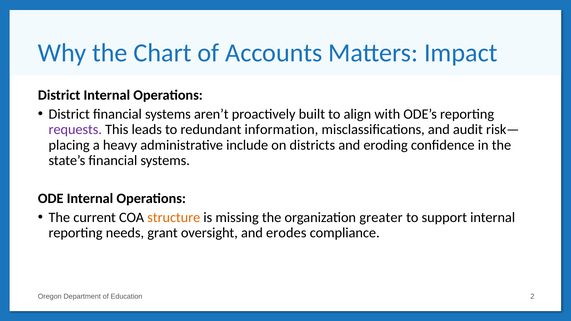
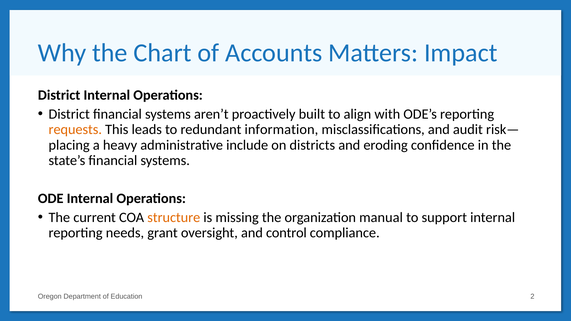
requests colour: purple -> orange
greater: greater -> manual
erodes: erodes -> control
